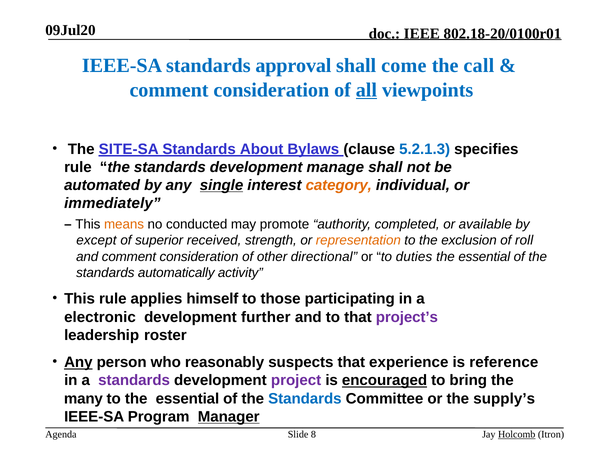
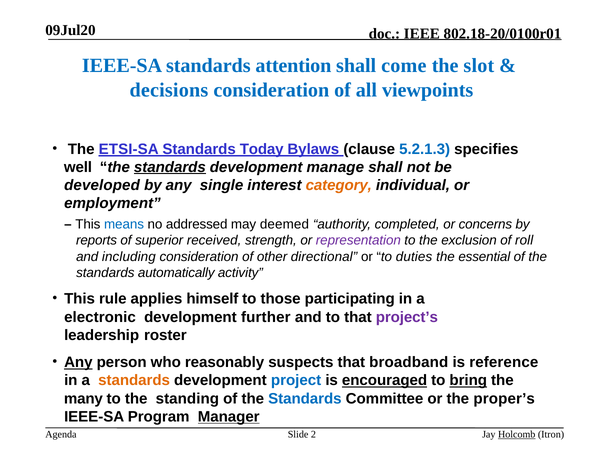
approval: approval -> attention
call: call -> slot
comment at (169, 90): comment -> decisions
all underline: present -> none
SITE-SA: SITE-SA -> ETSI-SA
About: About -> Today
rule at (78, 167): rule -> well
standards at (170, 167) underline: none -> present
automated: automated -> developed
single underline: present -> none
immediately: immediately -> employment
means colour: orange -> blue
conducted: conducted -> addressed
promote: promote -> deemed
available: available -> concerns
except: except -> reports
representation colour: orange -> purple
and comment: comment -> including
experience: experience -> broadband
standards at (134, 381) colour: purple -> orange
project colour: purple -> blue
bring underline: none -> present
to the essential: essential -> standing
supply’s: supply’s -> proper’s
8: 8 -> 2
